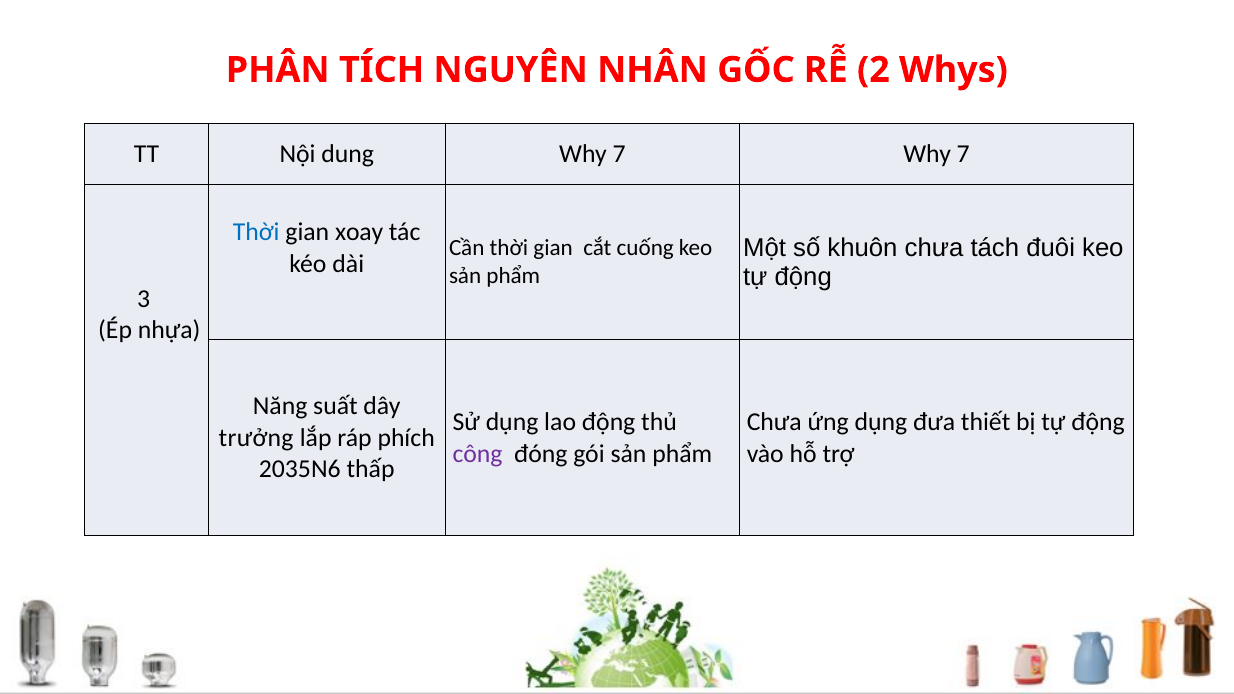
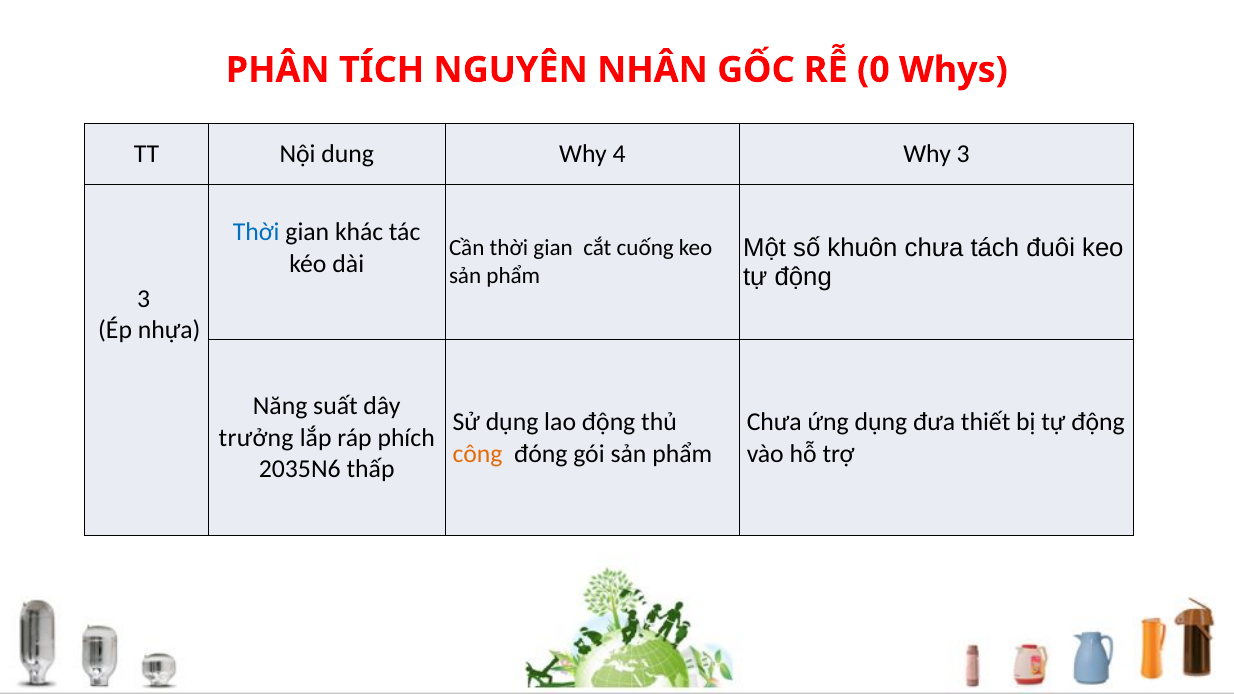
2: 2 -> 0
dung Why 7: 7 -> 4
7 at (963, 154): 7 -> 3
xoay: xoay -> khác
công colour: purple -> orange
